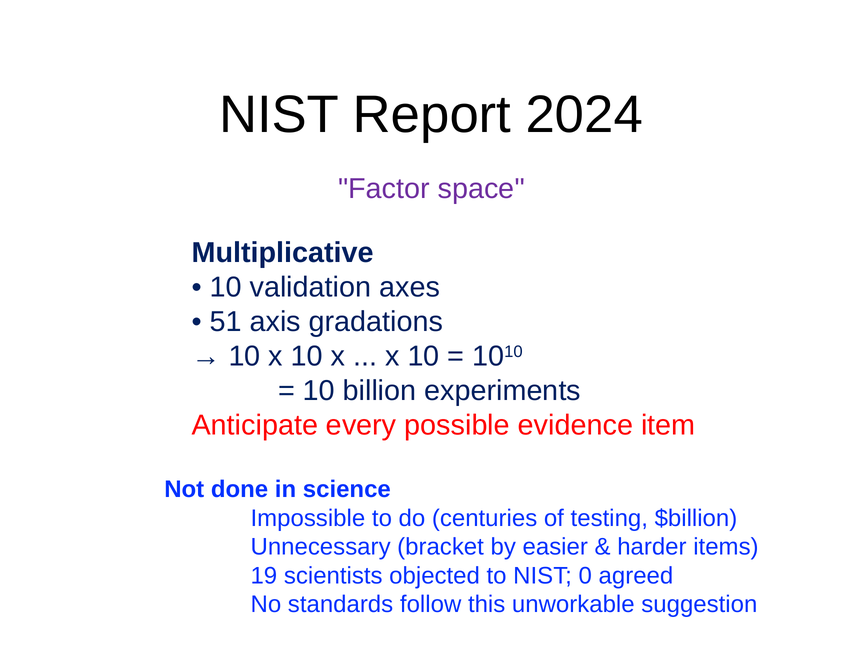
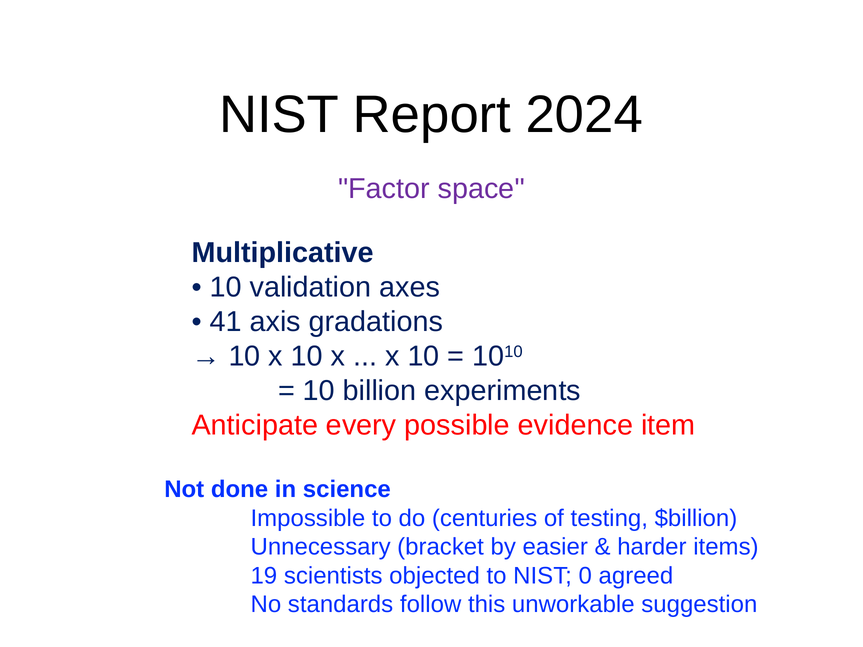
51: 51 -> 41
